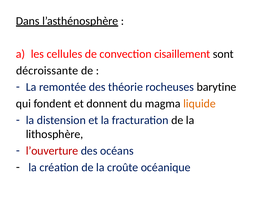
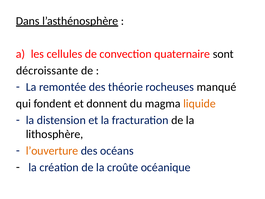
cisaillement: cisaillement -> quaternaire
barytine: barytine -> manqué
l’ouverture colour: red -> orange
